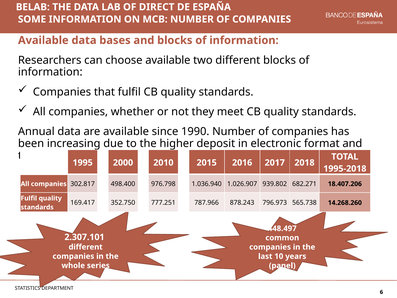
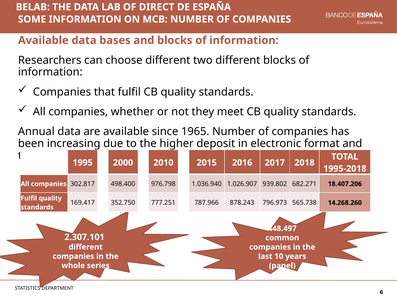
choose available: available -> different
1990: 1990 -> 1965
